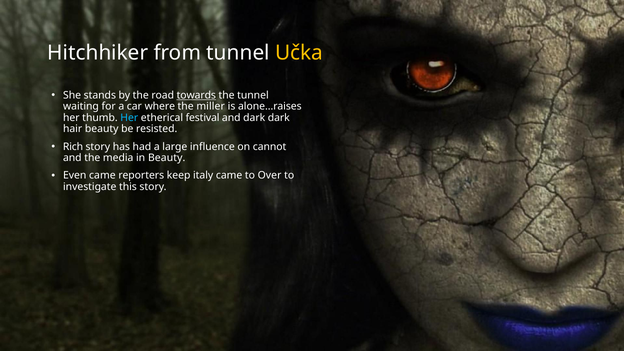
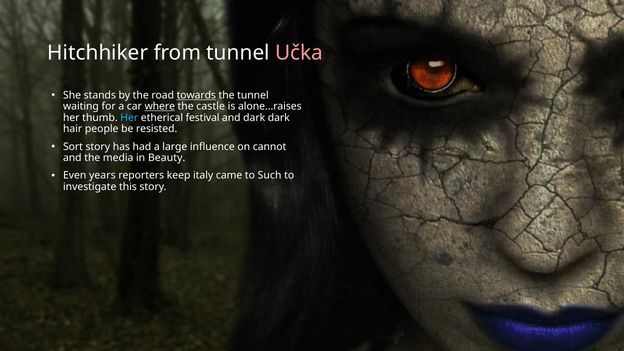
Učka colour: yellow -> pink
where underline: none -> present
miller: miller -> castle
hair beauty: beauty -> people
Rich: Rich -> Sort
Even came: came -> years
Over: Over -> Such
